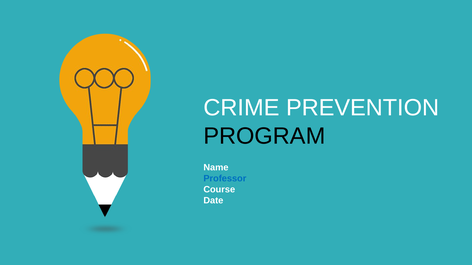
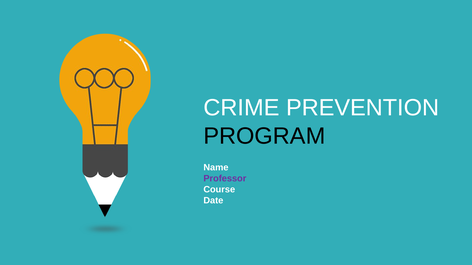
Professor colour: blue -> purple
